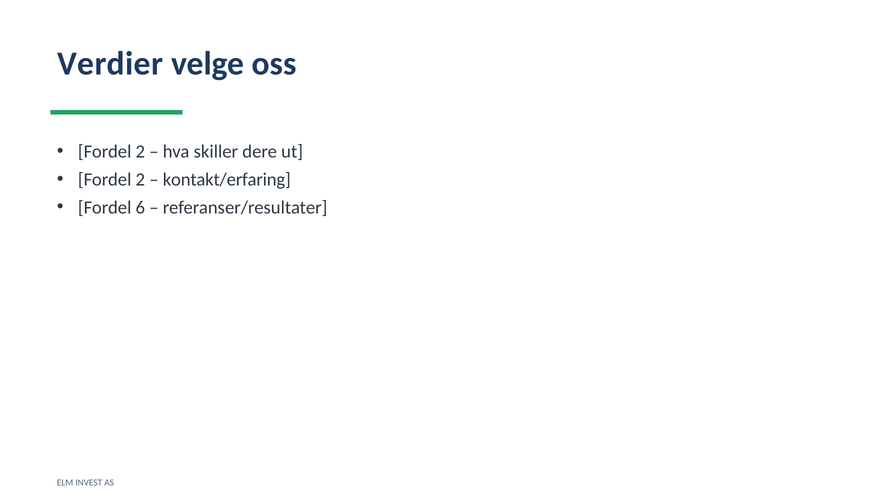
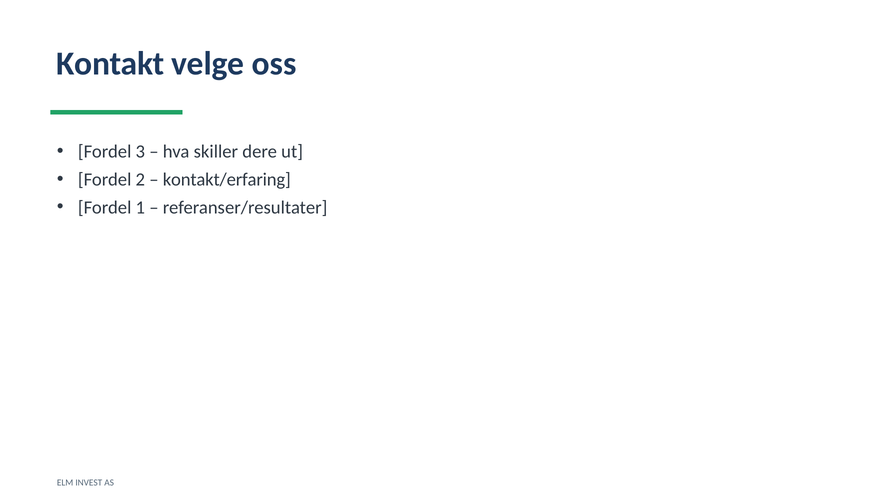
Verdier: Verdier -> Kontakt
2 at (140, 152): 2 -> 3
6: 6 -> 1
